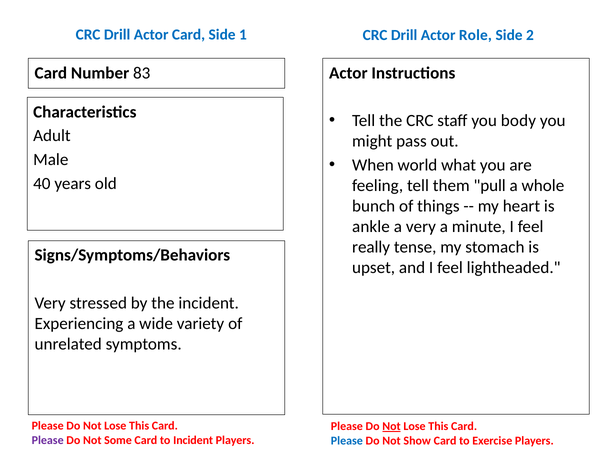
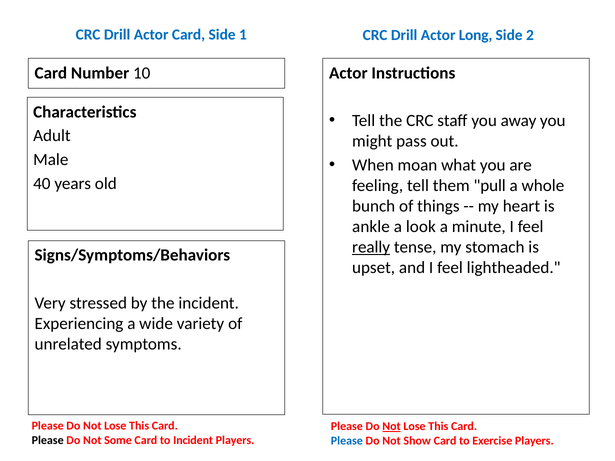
Role: Role -> Long
83: 83 -> 10
body: body -> away
world: world -> moan
a very: very -> look
really underline: none -> present
Please at (48, 440) colour: purple -> black
